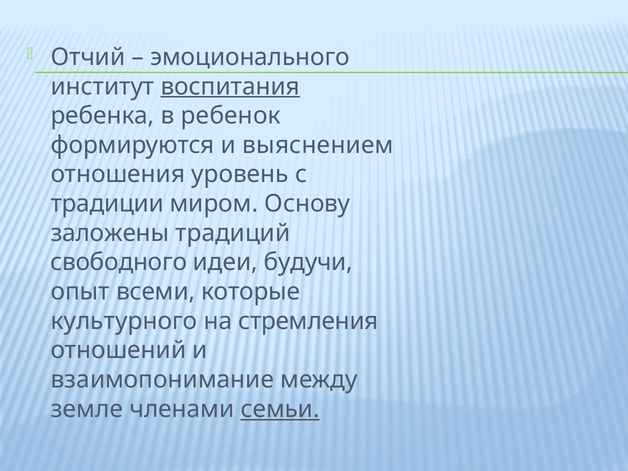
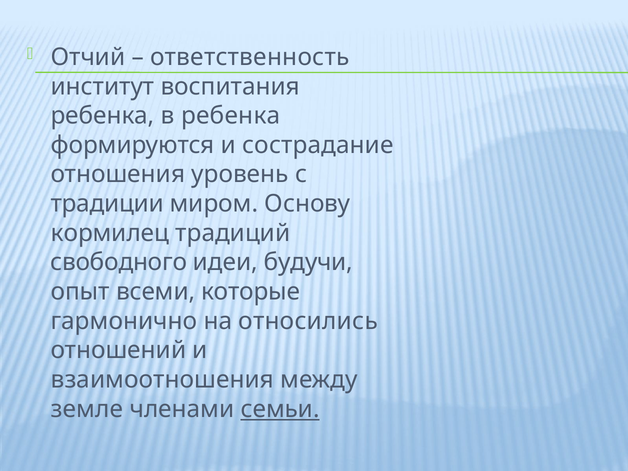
эмоционального: эмоционального -> ответственность
воспитания underline: present -> none
в ребенок: ребенок -> ребенка
выяснением: выяснением -> сострадание
заложены: заложены -> кормилец
культурного: культурного -> гармонично
стремления: стремления -> относились
взаимопонимание: взаимопонимание -> взаимоотношения
